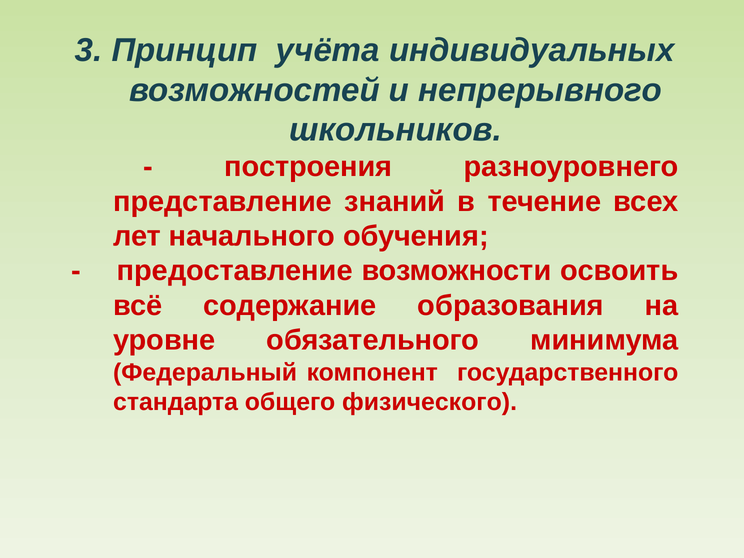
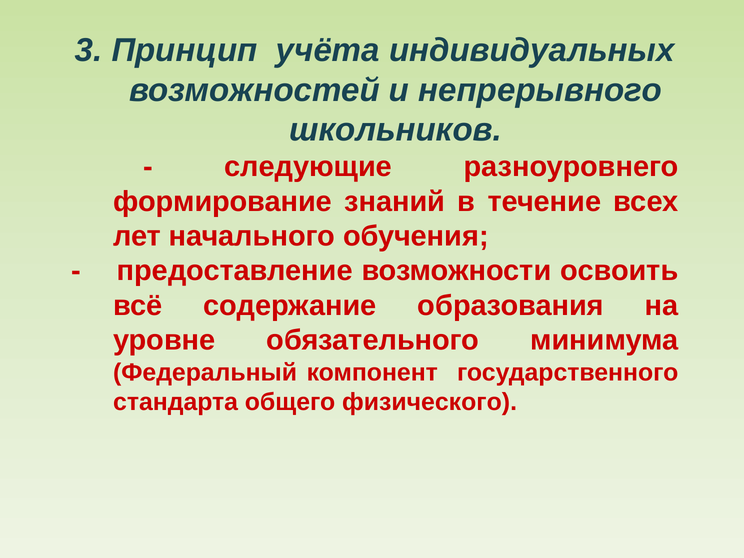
построения: построения -> следующие
представление: представление -> формирование
